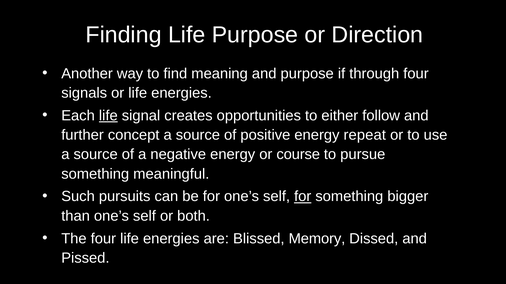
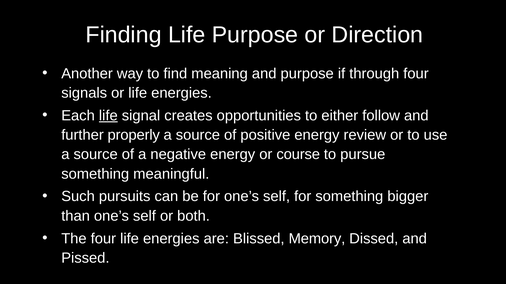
concept: concept -> properly
repeat: repeat -> review
for at (303, 197) underline: present -> none
